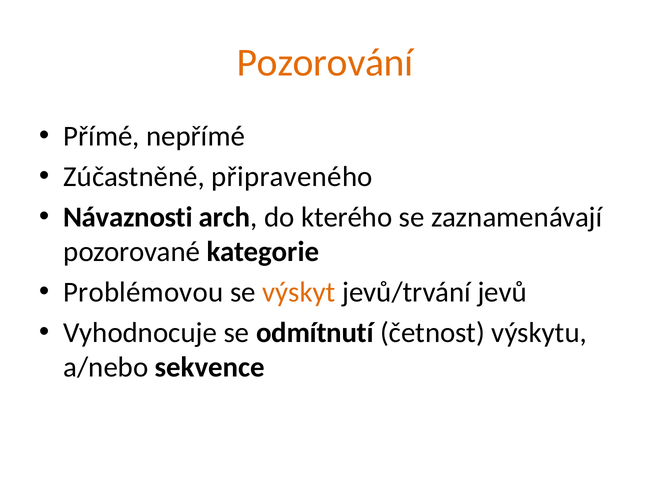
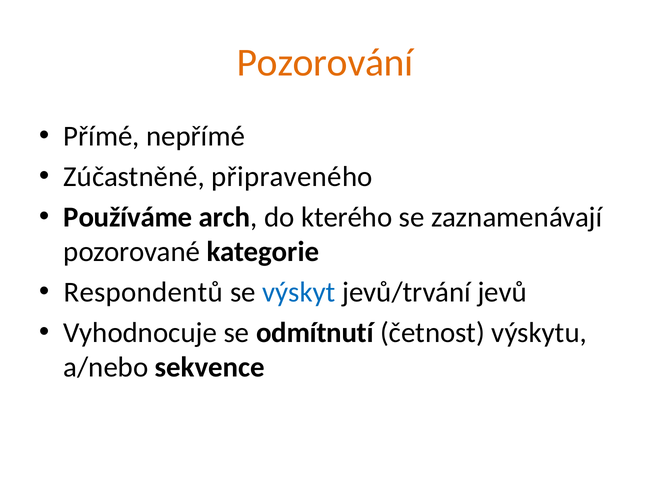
Návaznosti: Návaznosti -> Používáme
Problémovou: Problémovou -> Respondentů
výskyt colour: orange -> blue
